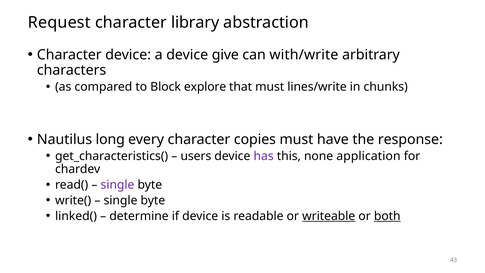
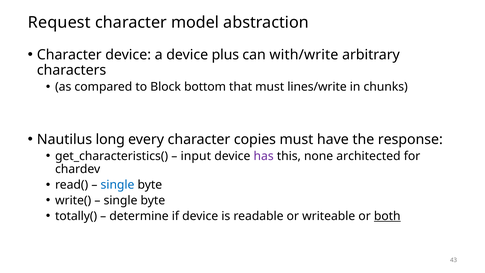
library: library -> model
give: give -> plus
explore: explore -> bottom
users: users -> input
application: application -> architected
single at (117, 185) colour: purple -> blue
linked(: linked( -> totally(
writeable underline: present -> none
